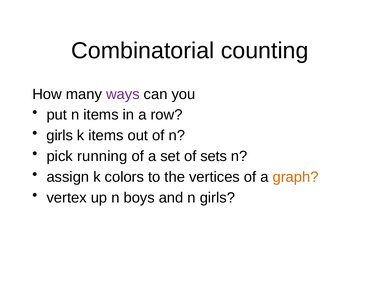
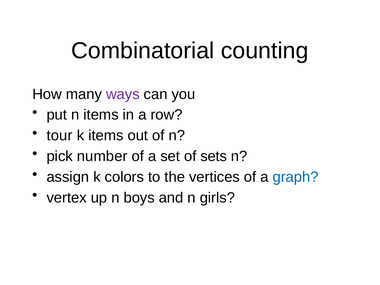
girls at (60, 136): girls -> tour
running: running -> number
graph colour: orange -> blue
